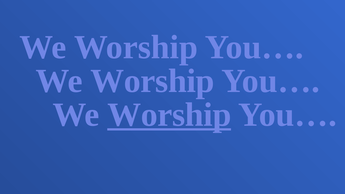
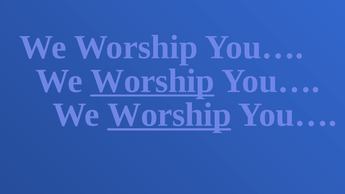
Worship at (152, 81) underline: none -> present
